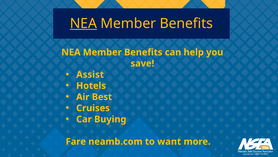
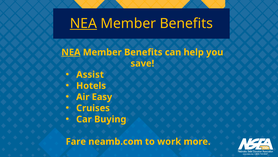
NEA at (71, 52) underline: none -> present
Best: Best -> Easy
want: want -> work
